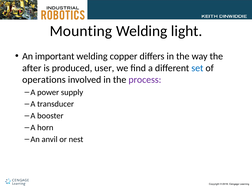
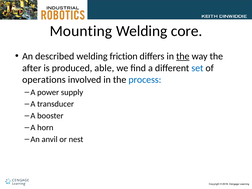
light: light -> core
important: important -> described
copper: copper -> friction
the at (183, 56) underline: none -> present
user: user -> able
process colour: purple -> blue
